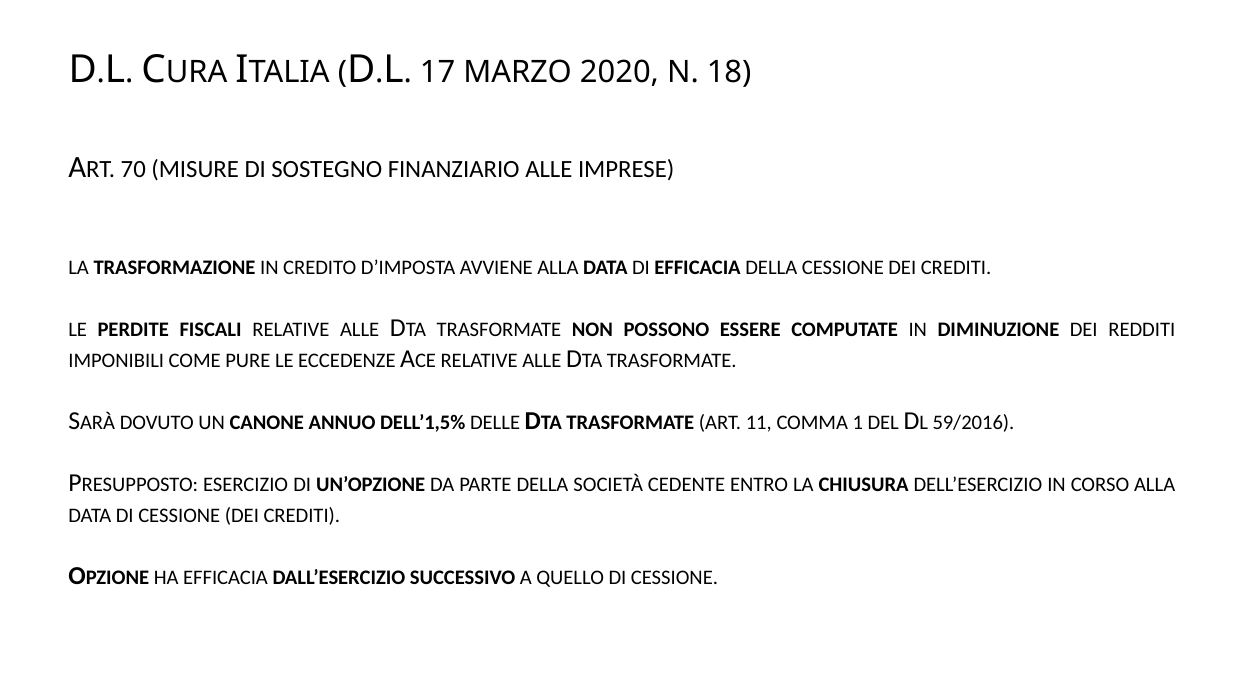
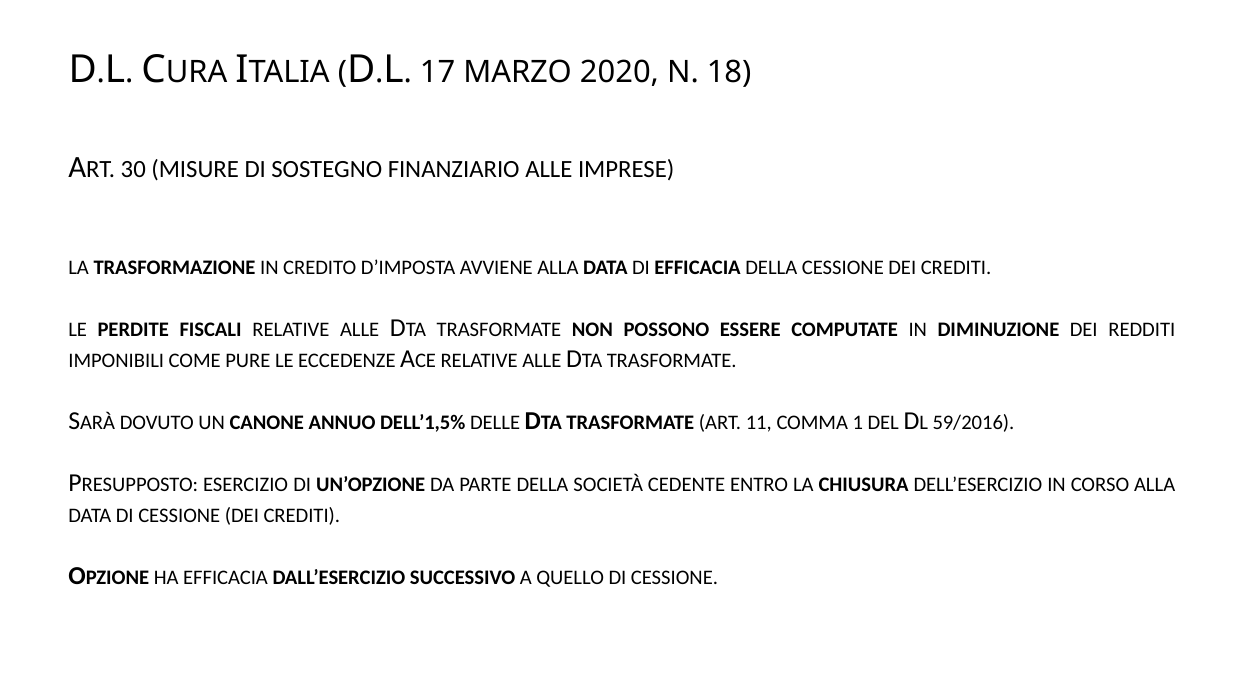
70: 70 -> 30
